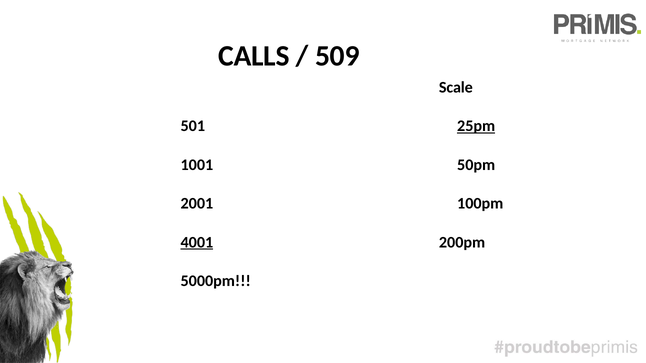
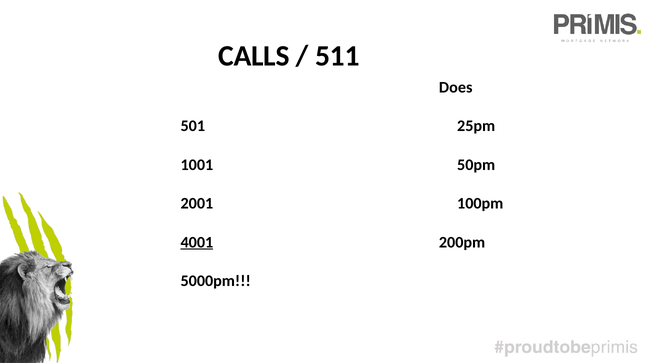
509: 509 -> 511
Scale: Scale -> Does
25pm underline: present -> none
